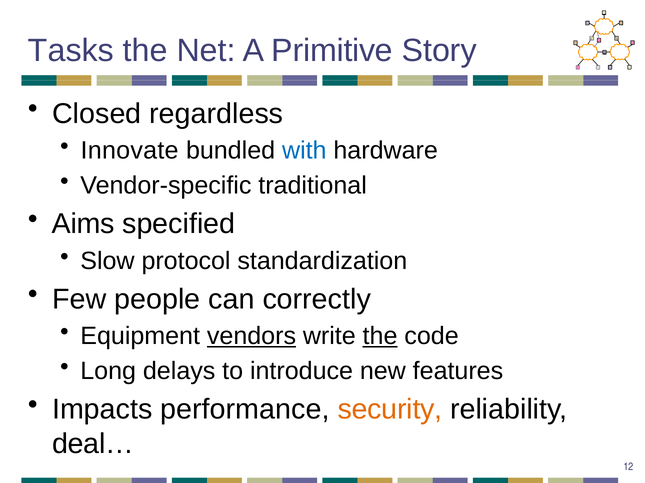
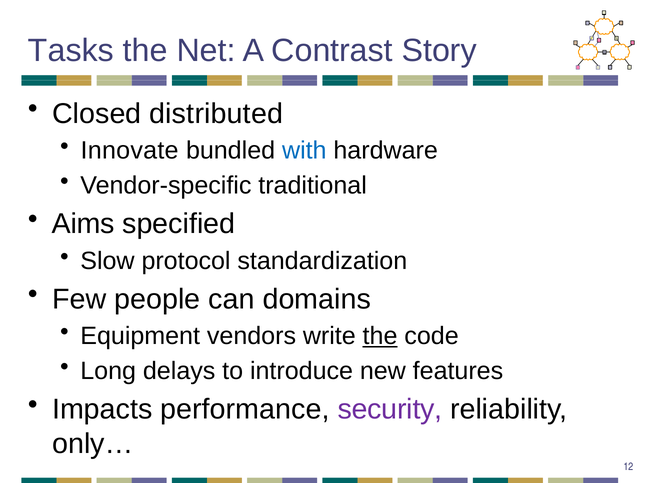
Primitive: Primitive -> Contrast
regardless: regardless -> distributed
correctly: correctly -> domains
vendors underline: present -> none
security colour: orange -> purple
deal…: deal… -> only…
